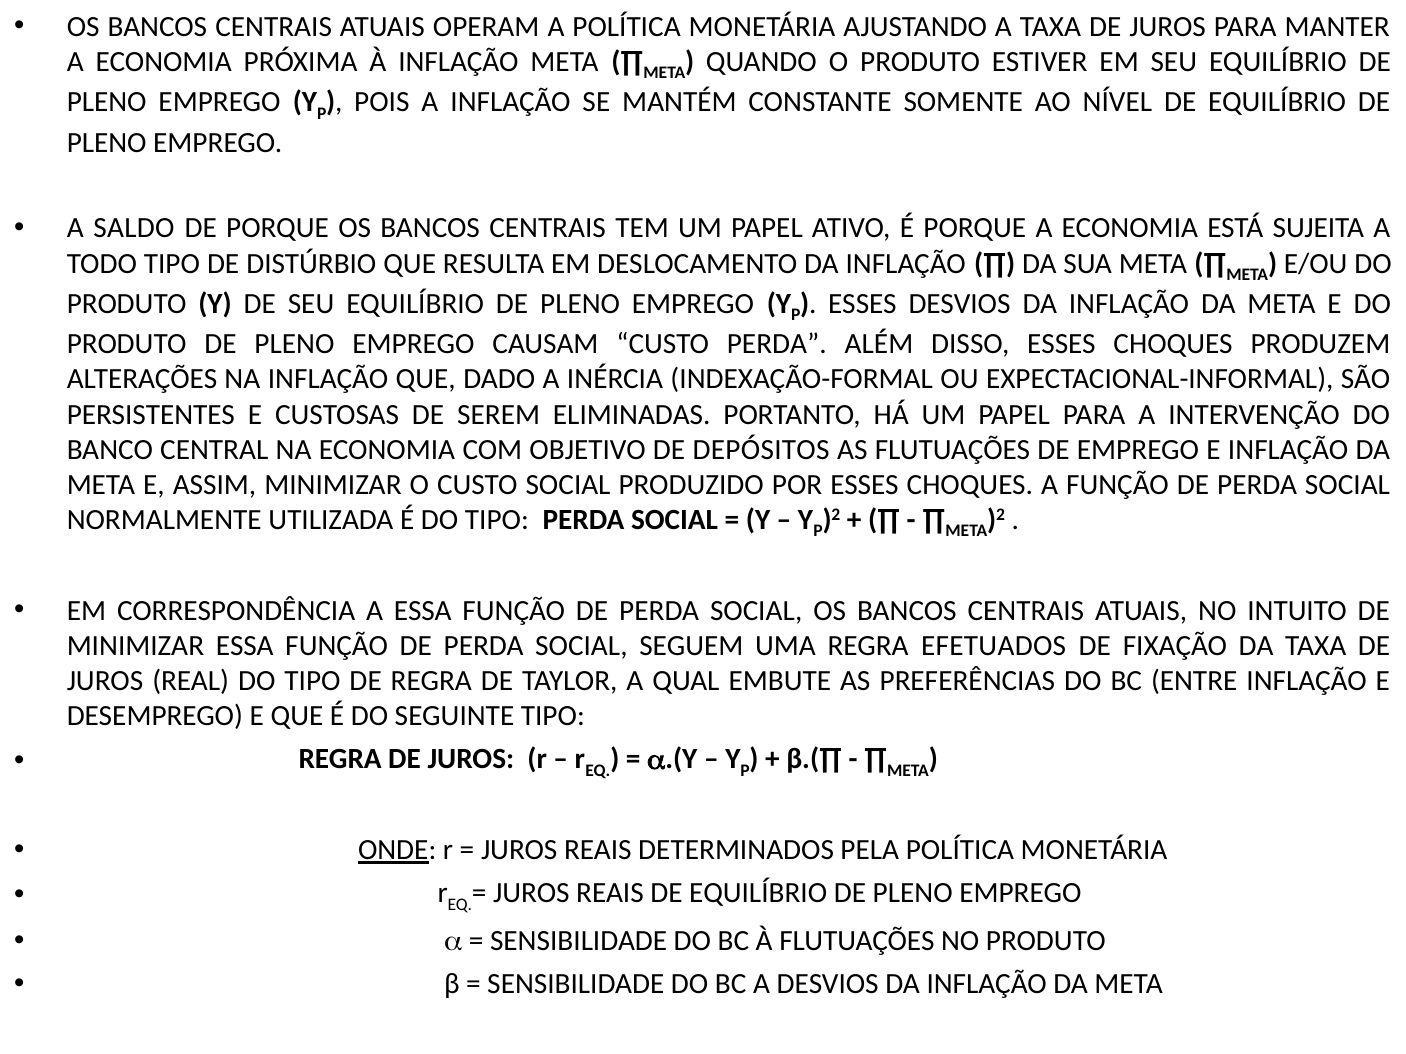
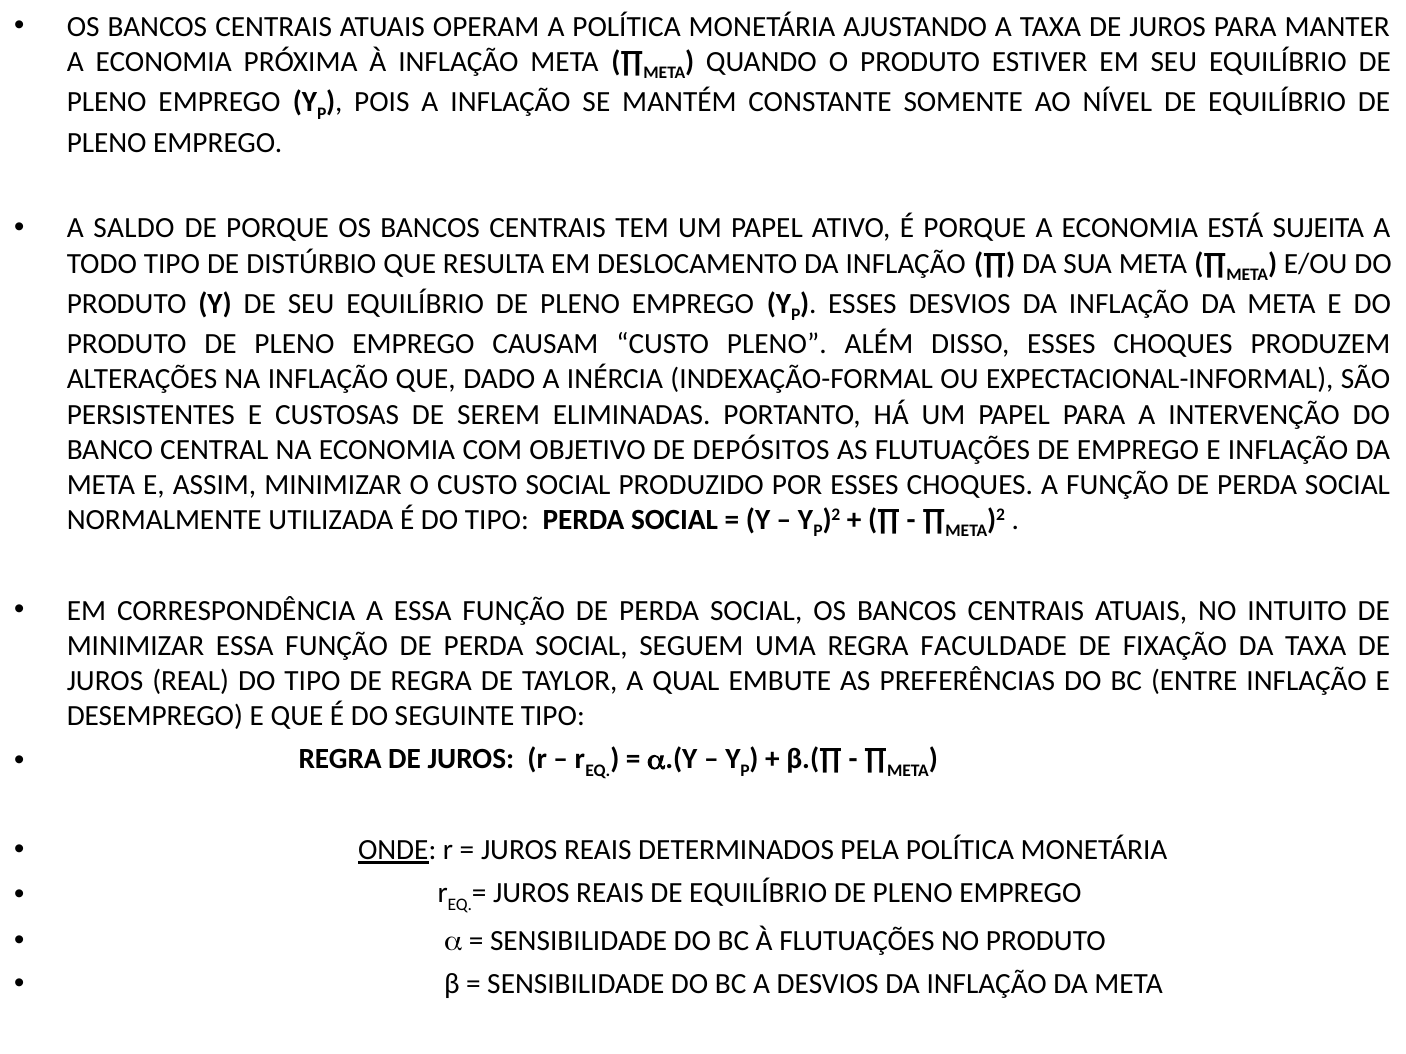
CUSTO PERDA: PERDA -> PLENO
EFETUADOS: EFETUADOS -> FACULDADE
